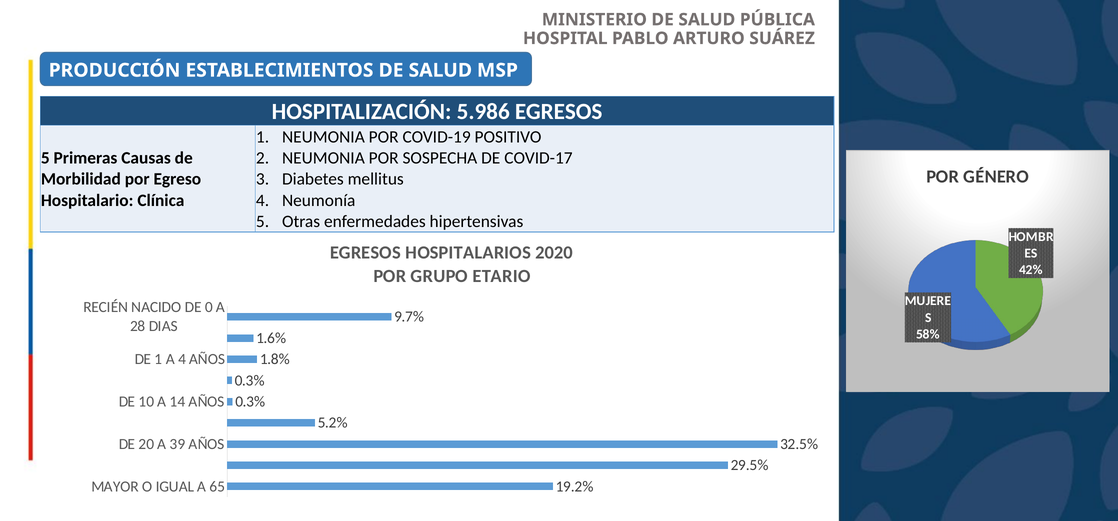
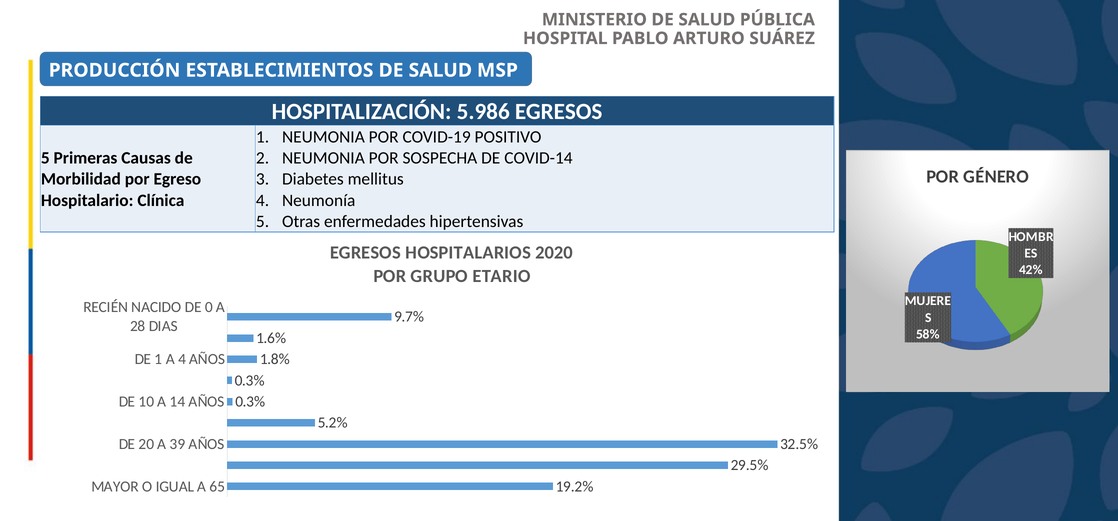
COVID-17: COVID-17 -> COVID-14
